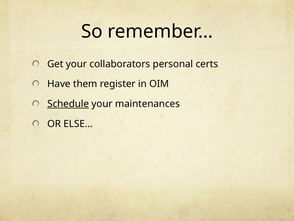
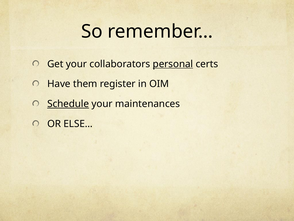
personal underline: none -> present
